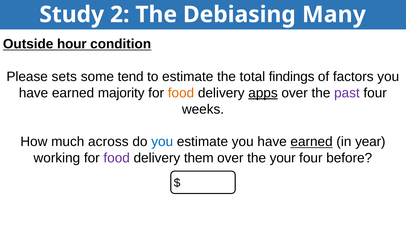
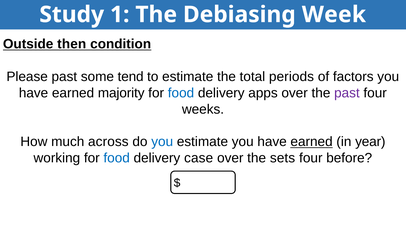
2: 2 -> 1
Many: Many -> Week
hour: hour -> then
Please sets: sets -> past
findings: findings -> periods
food at (181, 93) colour: orange -> blue
apps underline: present -> none
food at (117, 158) colour: purple -> blue
them: them -> case
your: your -> sets
